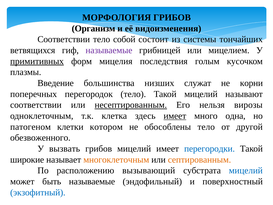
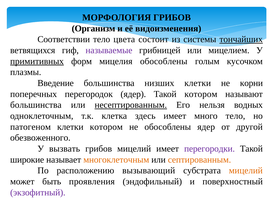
собой: собой -> цвета
тончайших underline: none -> present
мицелия последствия: последствия -> обособлены
низших служат: служат -> клетки
перегородок тело: тело -> ядер
Такой мицелий: мицелий -> котором
соответствии at (36, 105): соответствии -> большинства
вирозы: вирозы -> водных
имеет at (175, 116) underline: present -> none
много одна: одна -> тело
обособлены тело: тело -> ядер
перегородки colour: blue -> purple
мицелий at (246, 170) colour: blue -> orange
быть называемые: называемые -> проявления
экзофитный colour: blue -> purple
